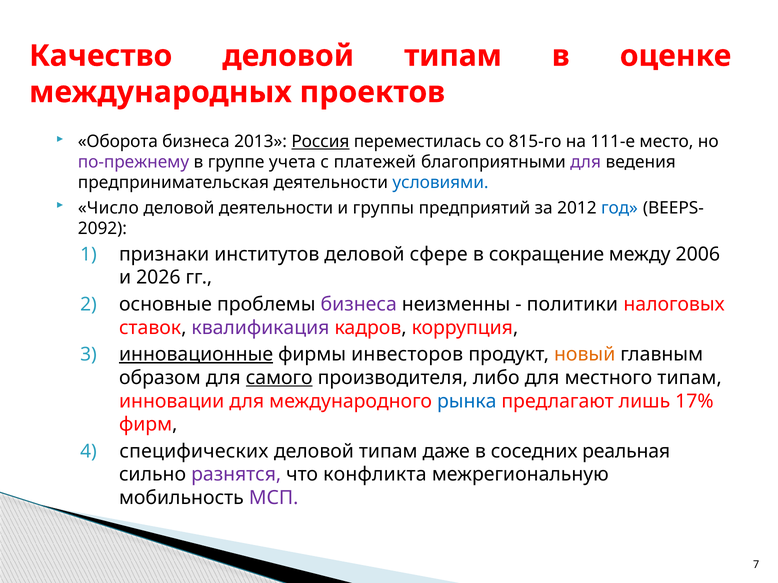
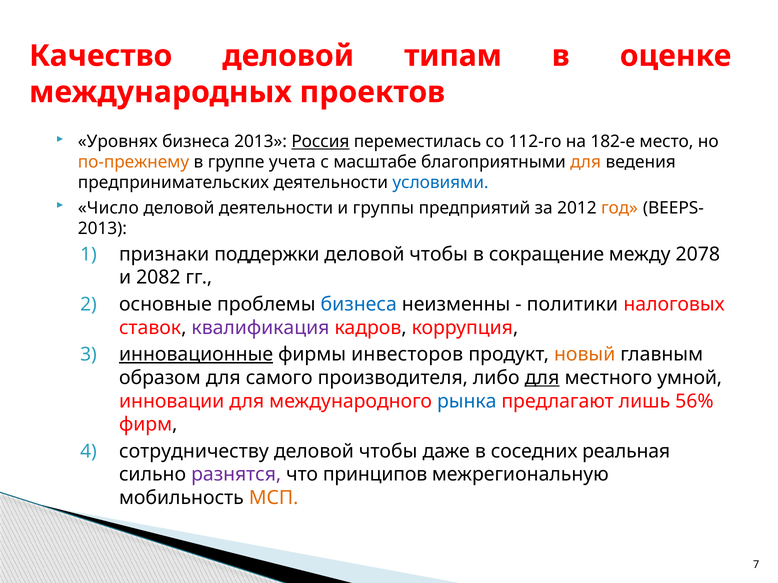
Оборота: Оборота -> Уровнях
815-го: 815-го -> 112-го
111-е: 111-е -> 182-е
по-прежнему colour: purple -> orange
платежей: платежей -> масштабе
для at (586, 162) colour: purple -> orange
предпринимательская: предпринимательская -> предпринимательских
год colour: blue -> orange
2092 at (102, 229): 2092 -> 2013
институтов: институтов -> поддержки
сфере at (439, 254): сфере -> чтобы
2006: 2006 -> 2078
2026: 2026 -> 2082
бизнеса at (359, 305) colour: purple -> blue
самого underline: present -> none
для at (542, 378) underline: none -> present
местного типам: типам -> умной
17%: 17% -> 56%
специфических: специфических -> сотрудничеству
типам at (388, 452): типам -> чтобы
конфликта: конфликта -> принципов
МСП colour: purple -> orange
